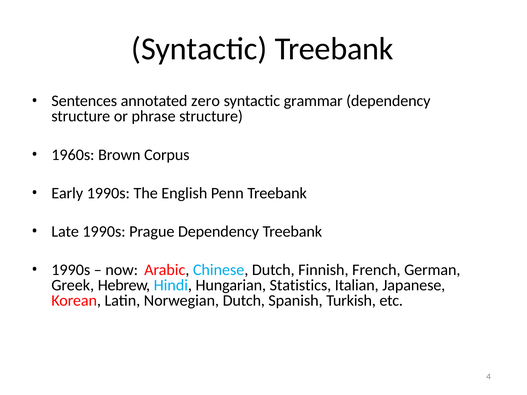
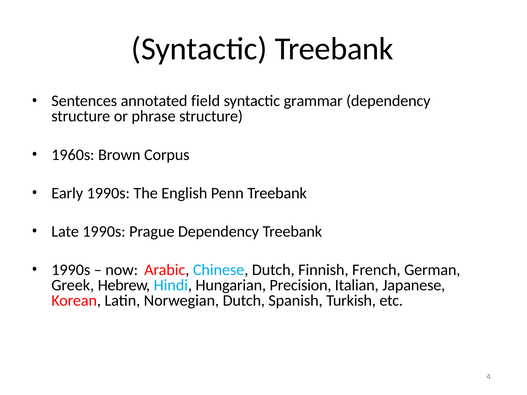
zero: zero -> field
Statistics: Statistics -> Precision
